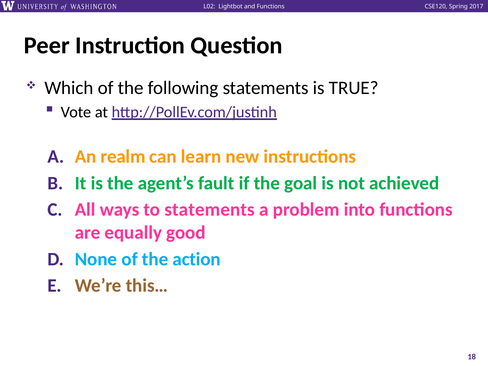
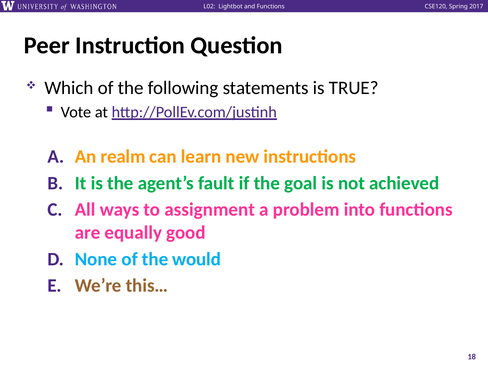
to statements: statements -> assignment
action: action -> would
